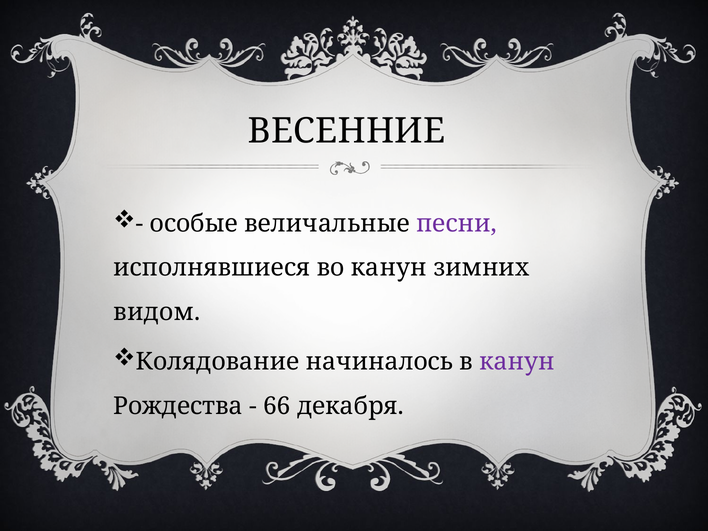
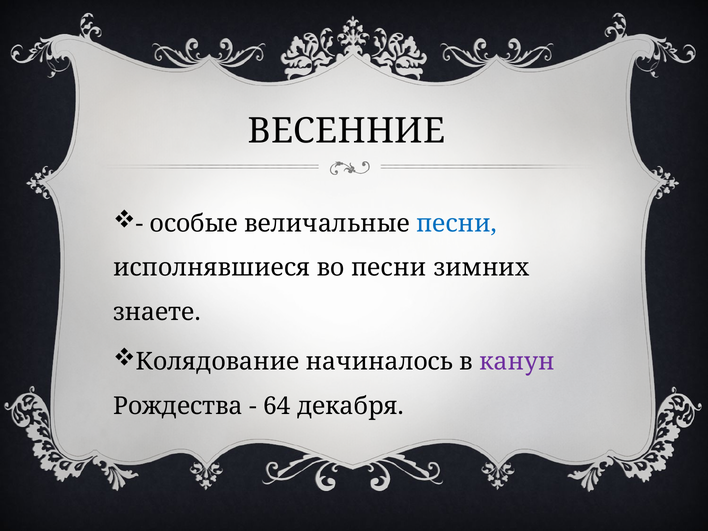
песни at (457, 224) colour: purple -> blue
во канун: канун -> песни
видом: видом -> знаете
66: 66 -> 64
